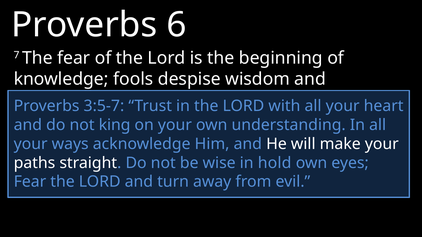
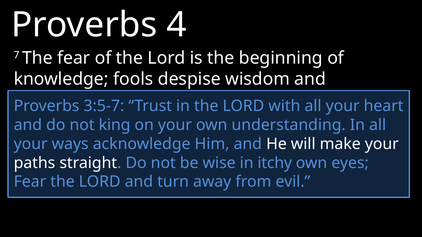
6: 6 -> 4
hold: hold -> itchy
